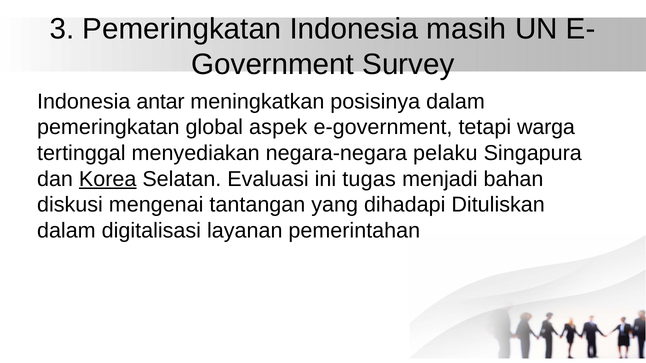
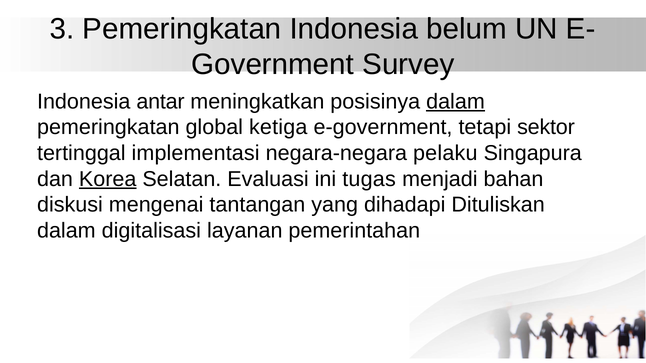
masih: masih -> belum
dalam at (455, 102) underline: none -> present
aspek: aspek -> ketiga
warga: warga -> sektor
menyediakan: menyediakan -> implementasi
